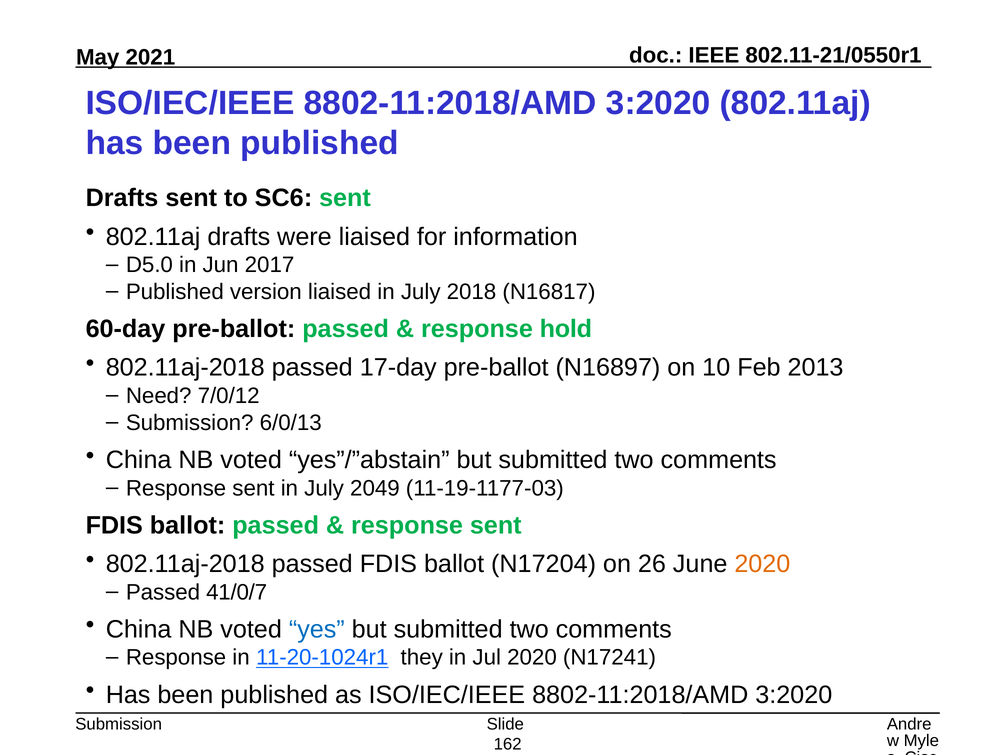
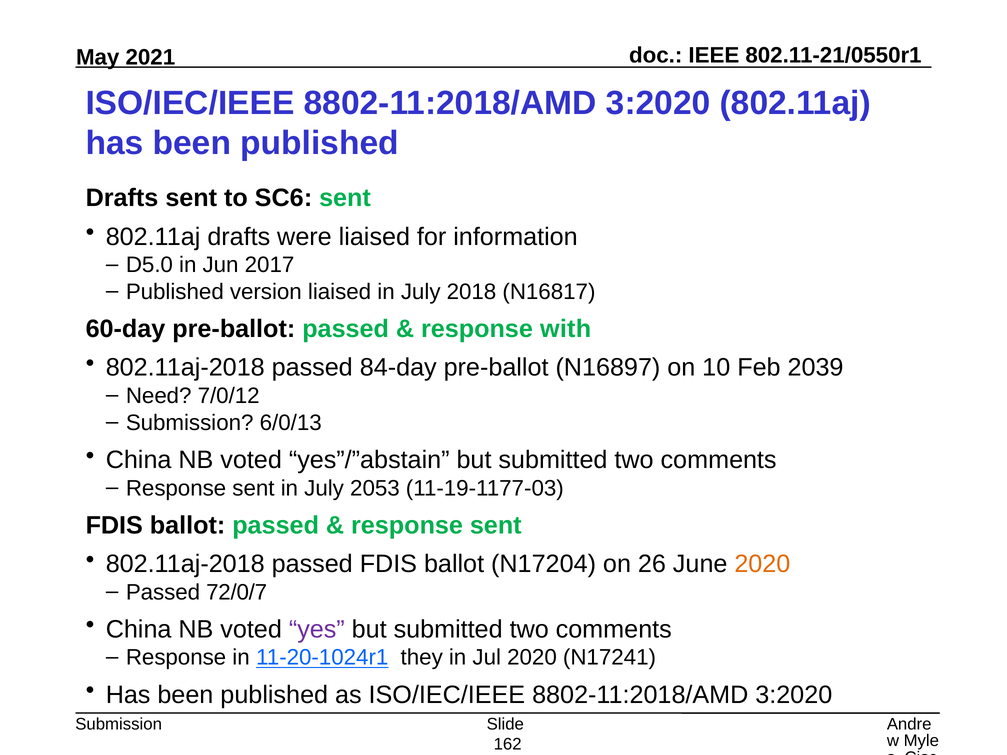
hold: hold -> with
17-day: 17-day -> 84-day
2013: 2013 -> 2039
2049: 2049 -> 2053
41/0/7: 41/0/7 -> 72/0/7
yes colour: blue -> purple
